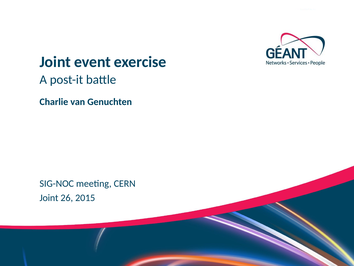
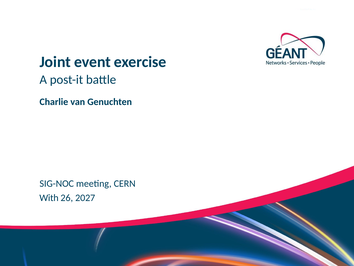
Joint at (49, 198): Joint -> With
2015: 2015 -> 2027
